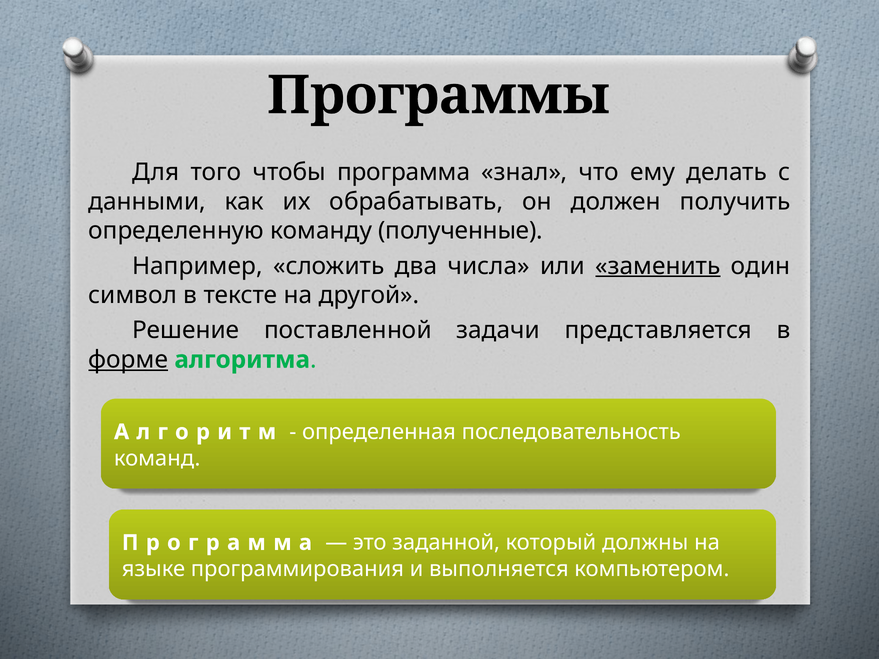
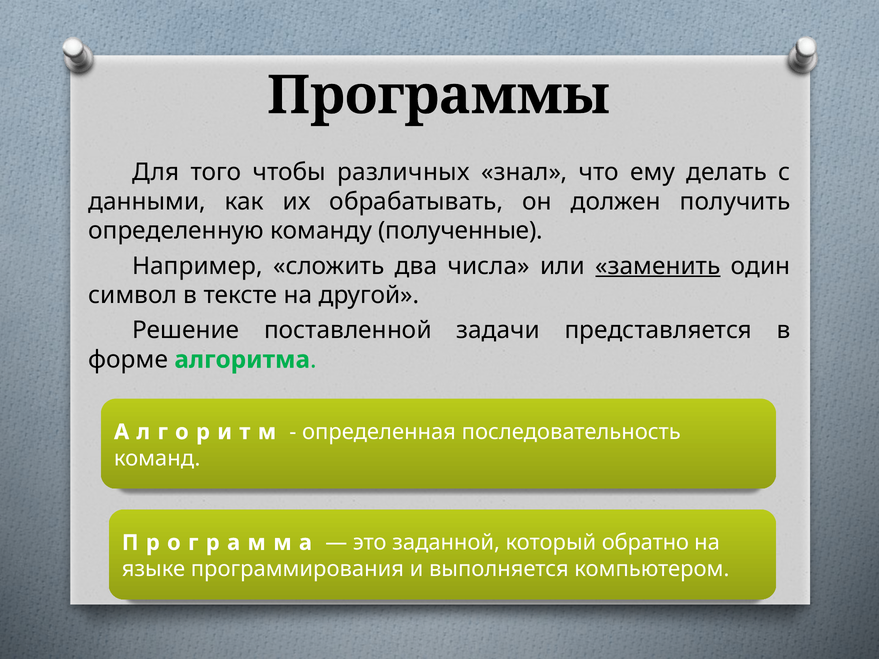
программа: программа -> различных
форме underline: present -> none
должны: должны -> обратно
